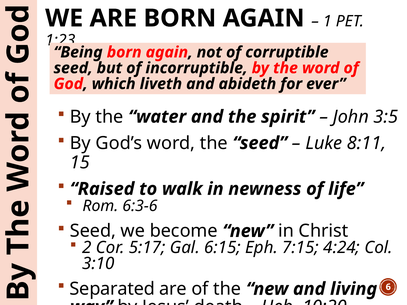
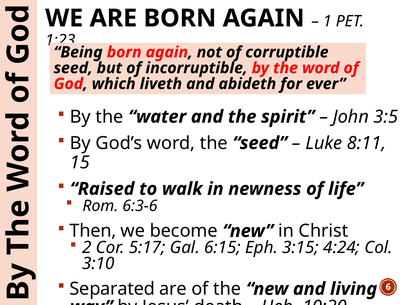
Seed at (93, 231): Seed -> Then
7:15: 7:15 -> 3:15
